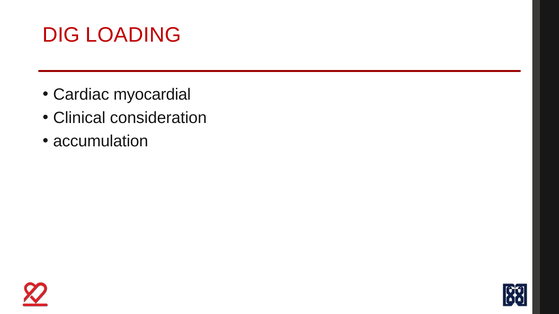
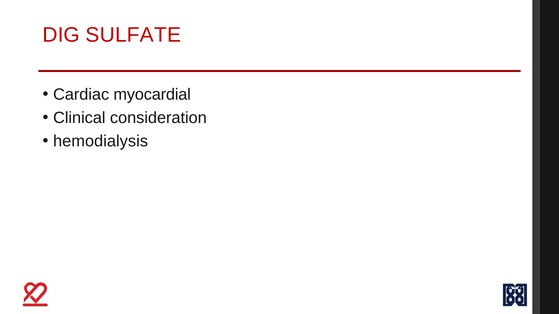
LOADING: LOADING -> SULFATE
accumulation: accumulation -> hemodialysis
